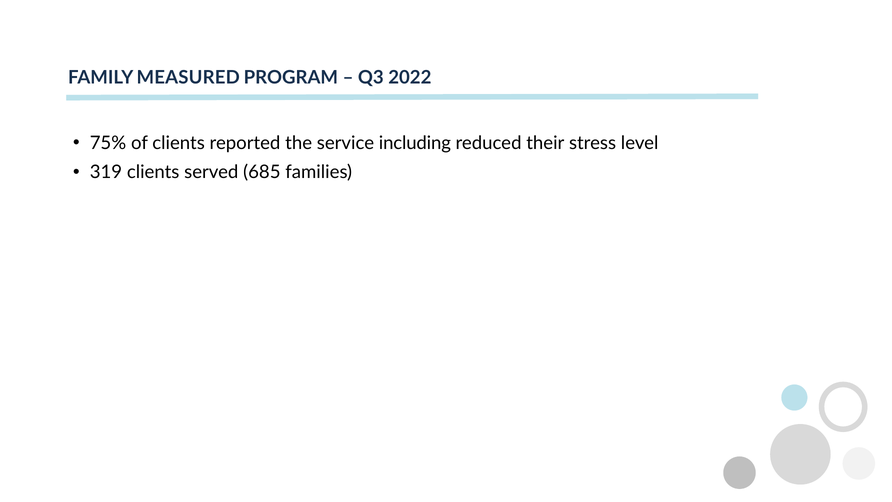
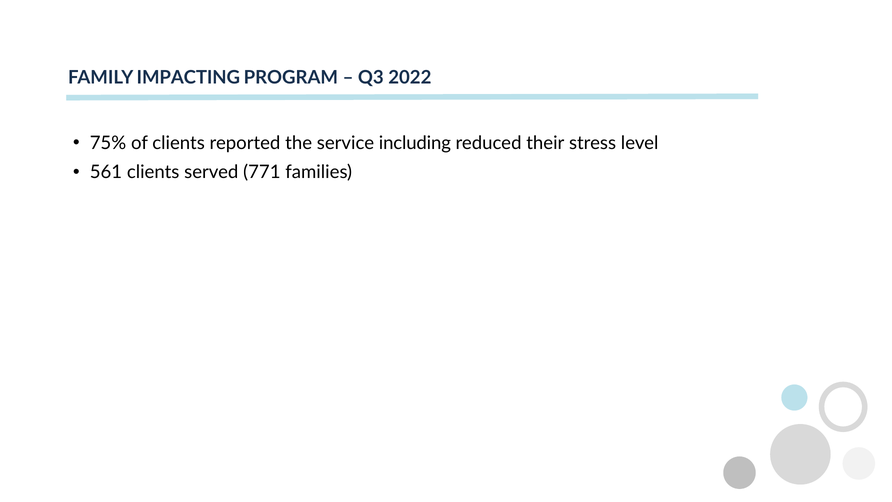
MEASURED: MEASURED -> IMPACTING
319: 319 -> 561
685: 685 -> 771
